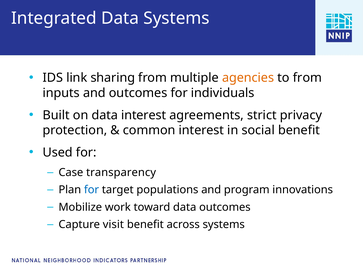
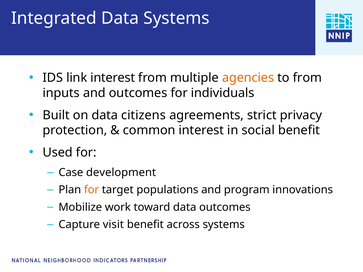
link sharing: sharing -> interest
data interest: interest -> citizens
transparency: transparency -> development
for at (92, 190) colour: blue -> orange
